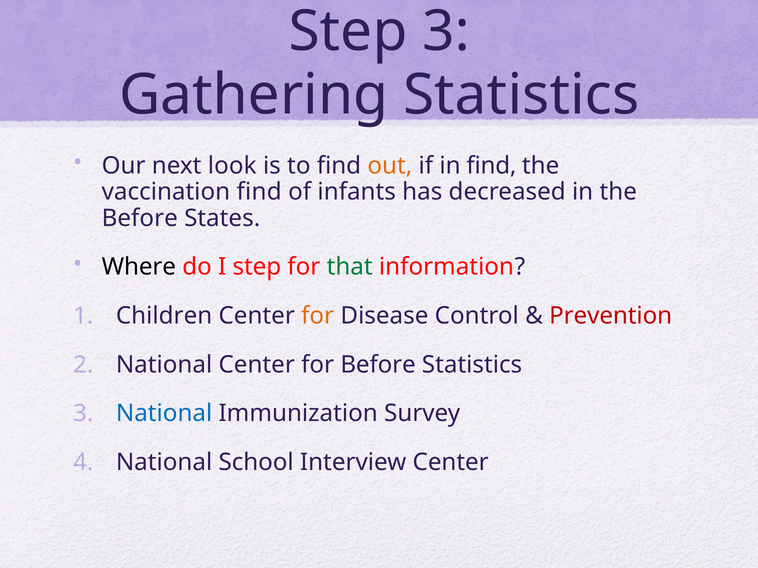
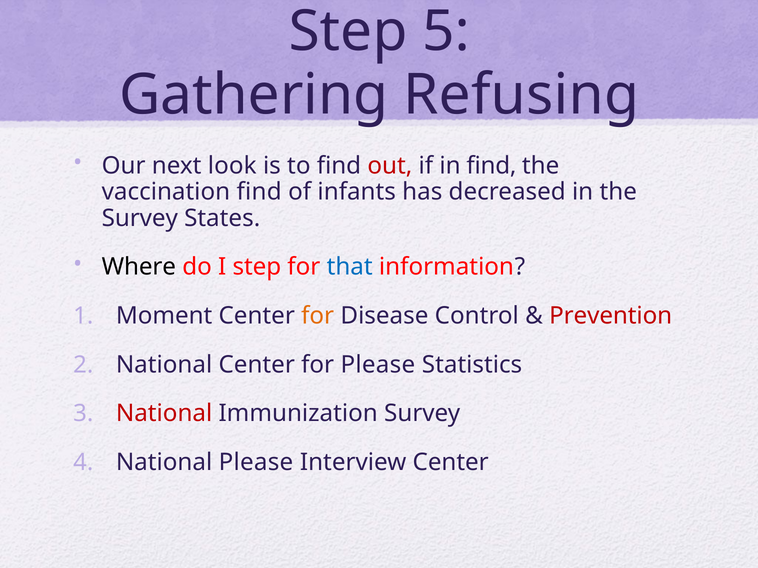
Step 3: 3 -> 5
Gathering Statistics: Statistics -> Refusing
out colour: orange -> red
Before at (140, 218): Before -> Survey
that colour: green -> blue
Children: Children -> Moment
for Before: Before -> Please
National at (164, 414) colour: blue -> red
National School: School -> Please
